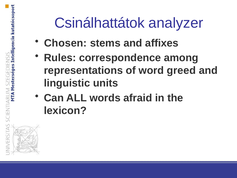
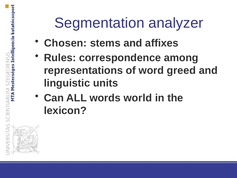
Csinálhattátok: Csinálhattátok -> Segmentation
afraid: afraid -> world
